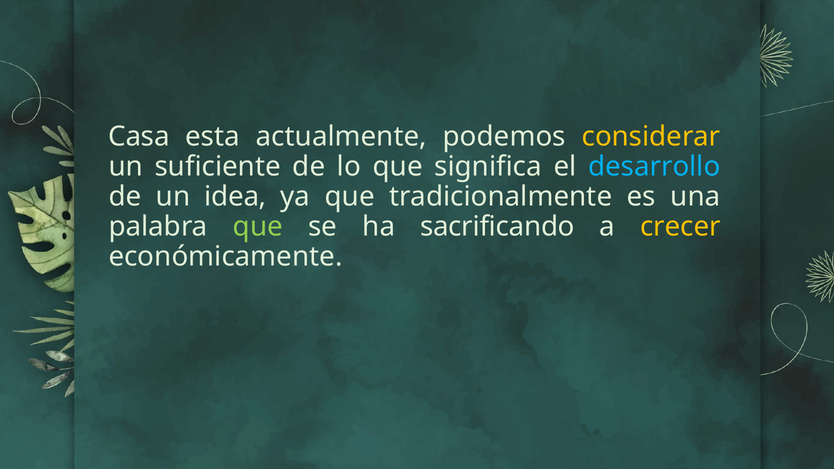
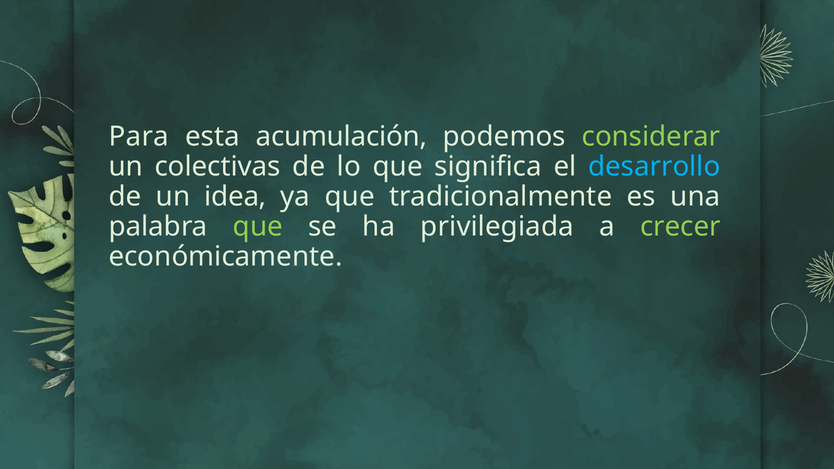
Casa: Casa -> Para
actualmente: actualmente -> acumulación
considerar colour: yellow -> light green
suficiente: suficiente -> colectivas
sacrificando: sacrificando -> privilegiada
crecer colour: yellow -> light green
